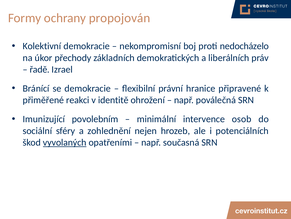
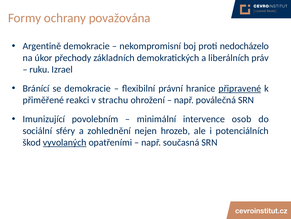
propojován: propojován -> považována
Kolektivní: Kolektivní -> Argentině
řadě: řadě -> ruku
připravené underline: none -> present
identitě: identitě -> strachu
